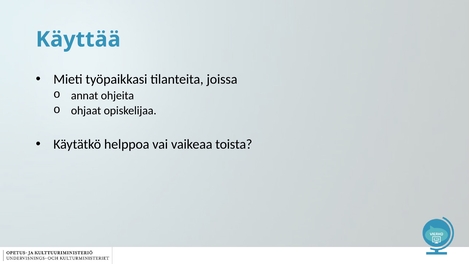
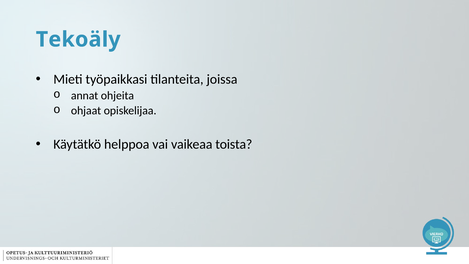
Käyttää: Käyttää -> Tekoäly
